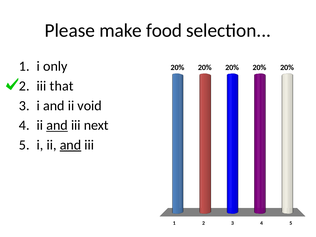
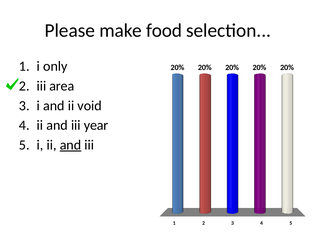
that: that -> area
and at (57, 125) underline: present -> none
next: next -> year
